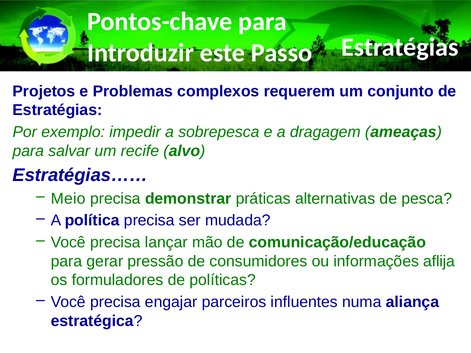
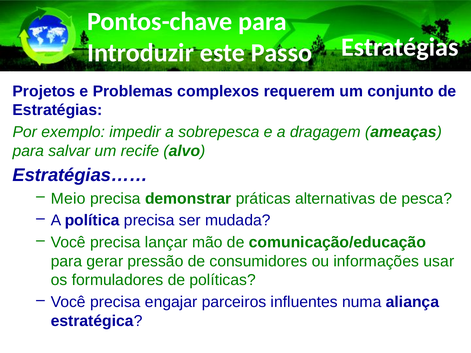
aflija: aflija -> usar
